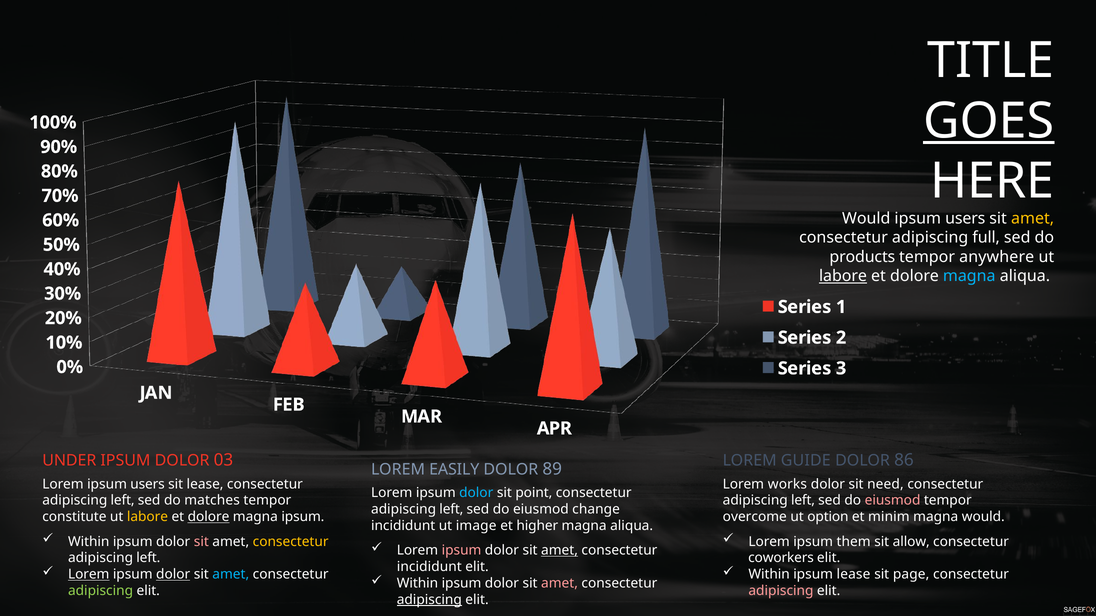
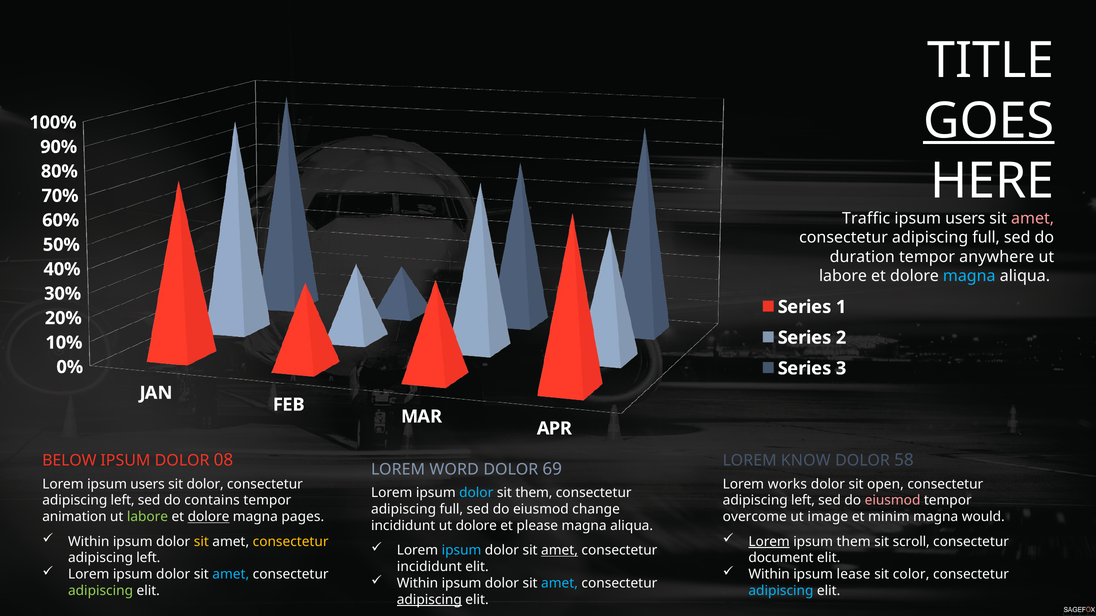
Would at (866, 219): Would -> Traffic
amet at (1033, 219) colour: yellow -> pink
products: products -> duration
labore at (843, 276) underline: present -> none
UNDER: UNDER -> BELOW
03: 03 -> 08
GUIDE: GUIDE -> KNOW
86: 86 -> 58
EASILY: EASILY -> WORD
89: 89 -> 69
sit lease: lease -> dolor
need: need -> open
sit point: point -> them
matches: matches -> contains
left at (451, 510): left -> full
constitute: constitute -> animation
labore at (147, 517) colour: yellow -> light green
magna ipsum: ipsum -> pages
option: option -> image
ut image: image -> dolore
higher: higher -> please
sit at (201, 542) colour: pink -> yellow
Lorem at (769, 542) underline: none -> present
allow: allow -> scroll
ipsum at (462, 551) colour: pink -> light blue
coworkers: coworkers -> document
Lorem at (89, 575) underline: present -> none
dolor at (173, 575) underline: present -> none
page: page -> color
amet at (560, 584) colour: pink -> light blue
adipiscing at (781, 591) colour: pink -> light blue
